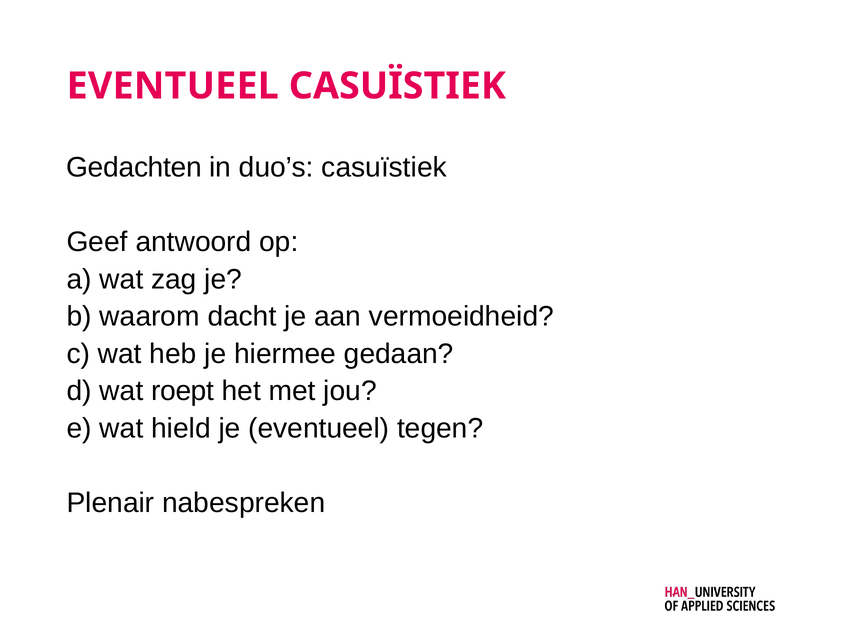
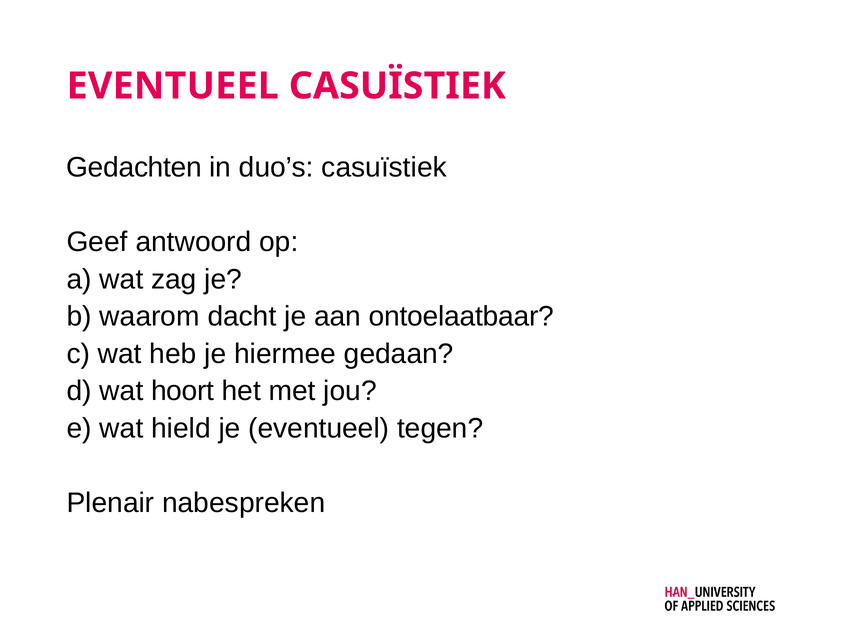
vermoeidheid: vermoeidheid -> ontoelaatbaar
roept: roept -> hoort
